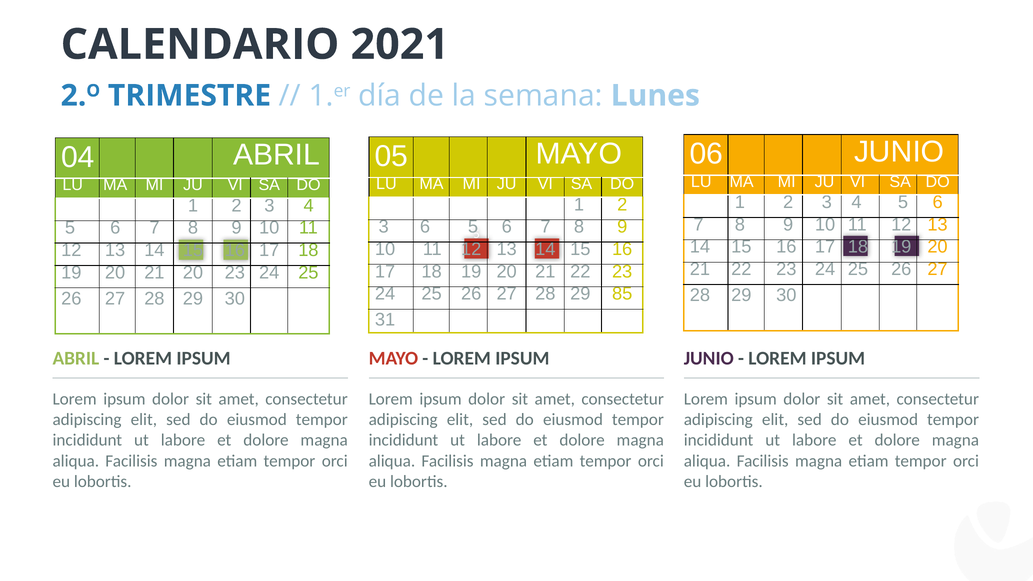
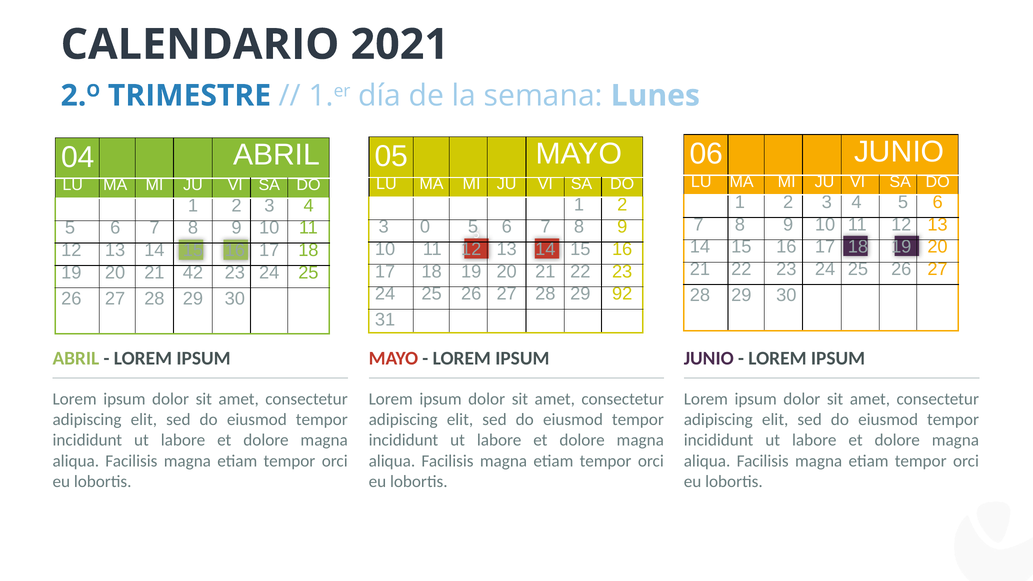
3 6: 6 -> 0
21 20: 20 -> 42
85: 85 -> 92
